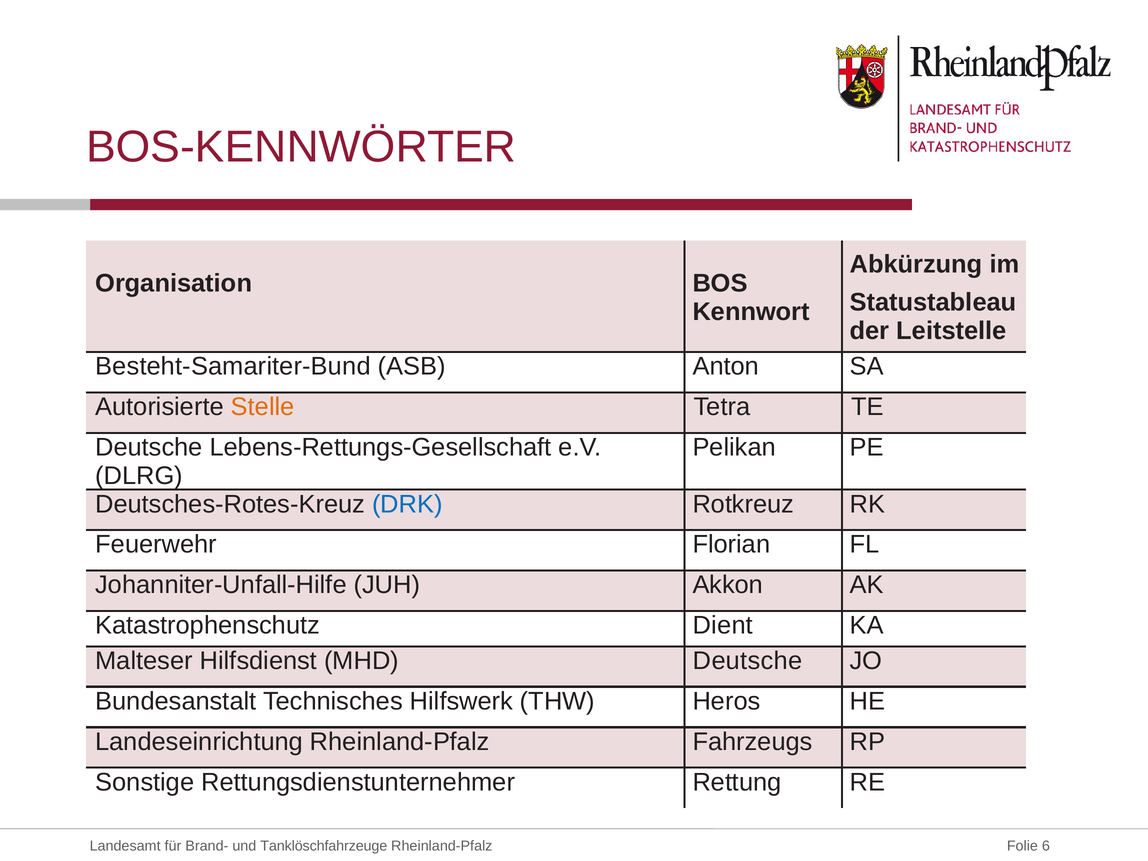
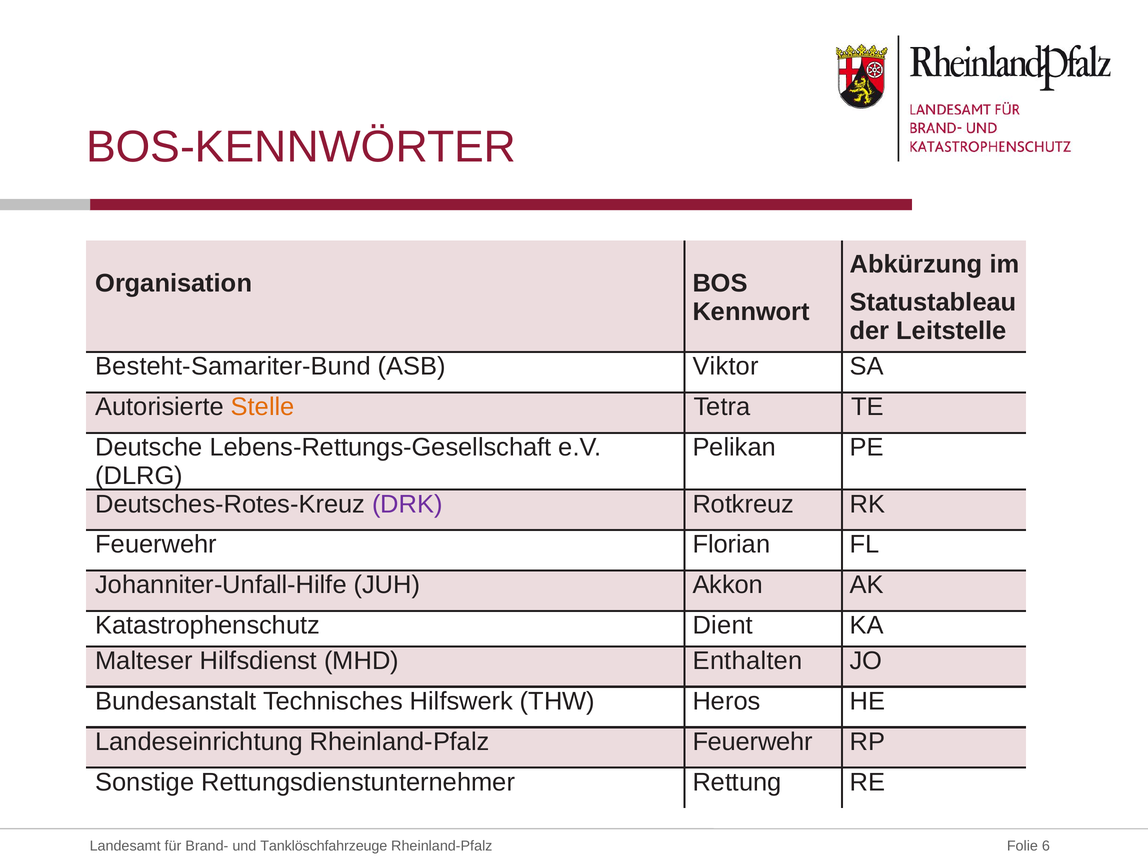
Anton: Anton -> Viktor
DRK colour: blue -> purple
MHD Deutsche: Deutsche -> Enthalten
Rheinland-Pfalz Fahrzeugs: Fahrzeugs -> Feuerwehr
